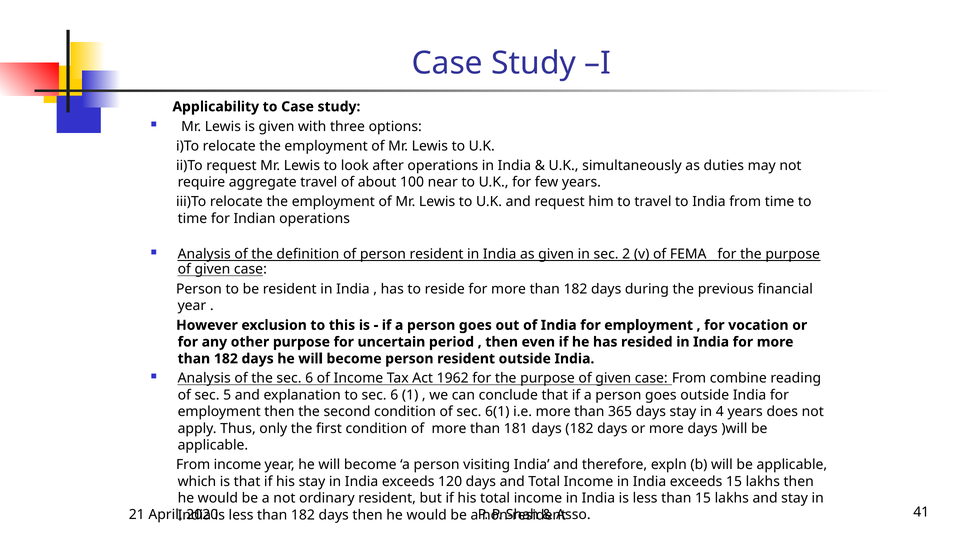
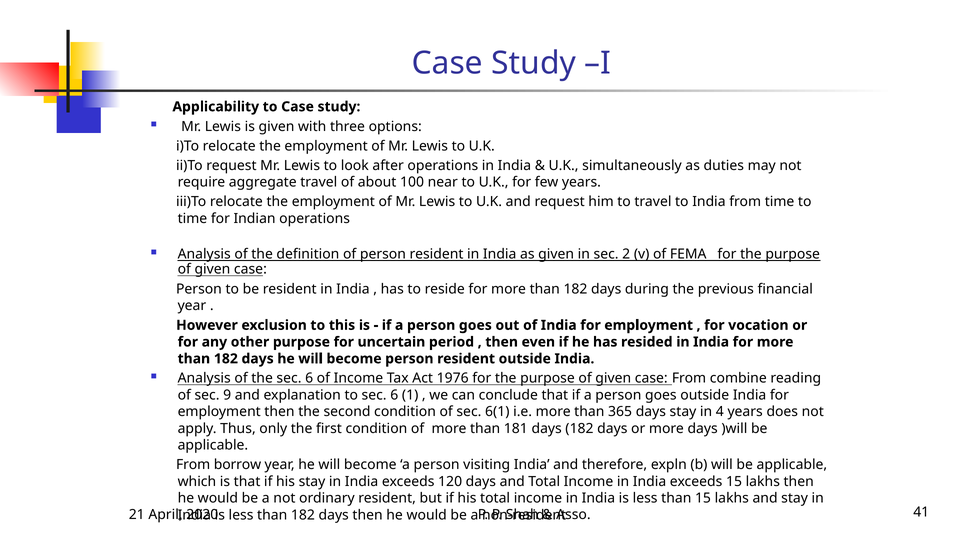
1962: 1962 -> 1976
5: 5 -> 9
From income: income -> borrow
